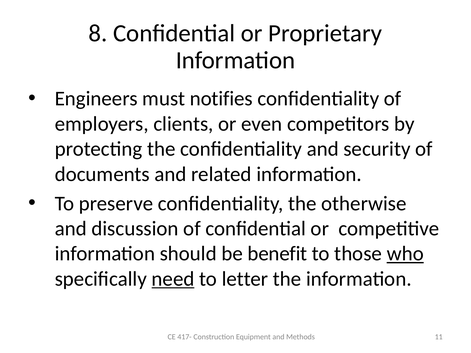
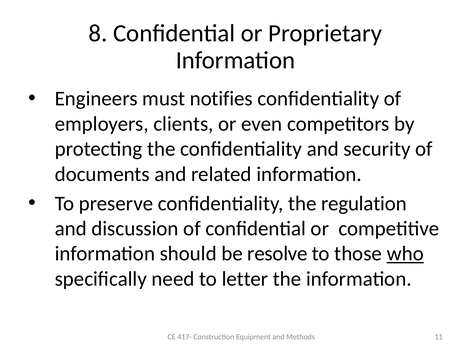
otherwise: otherwise -> regulation
benefit: benefit -> resolve
need underline: present -> none
